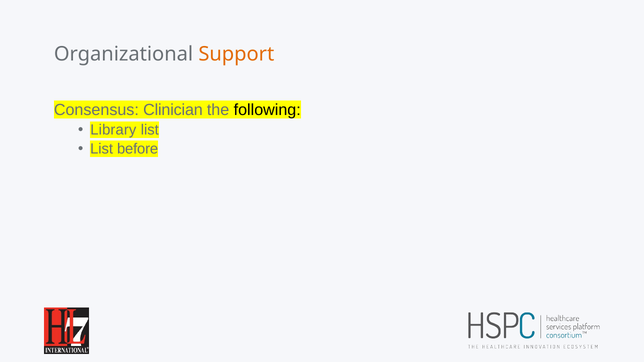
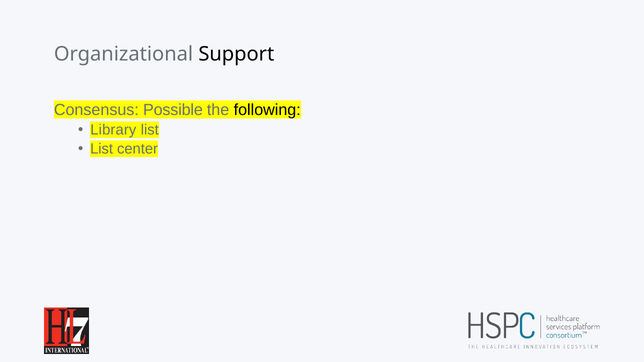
Support colour: orange -> black
Clinician: Clinician -> Possible
before: before -> center
